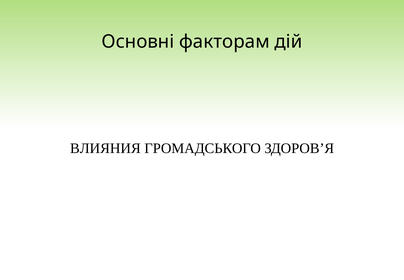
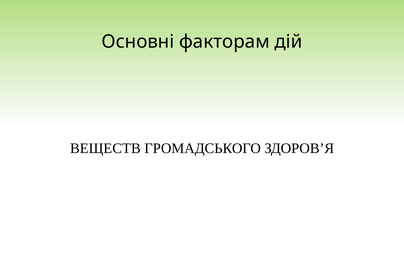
ВЛИЯНИЯ: ВЛИЯНИЯ -> ВЕЩЕСТВ
